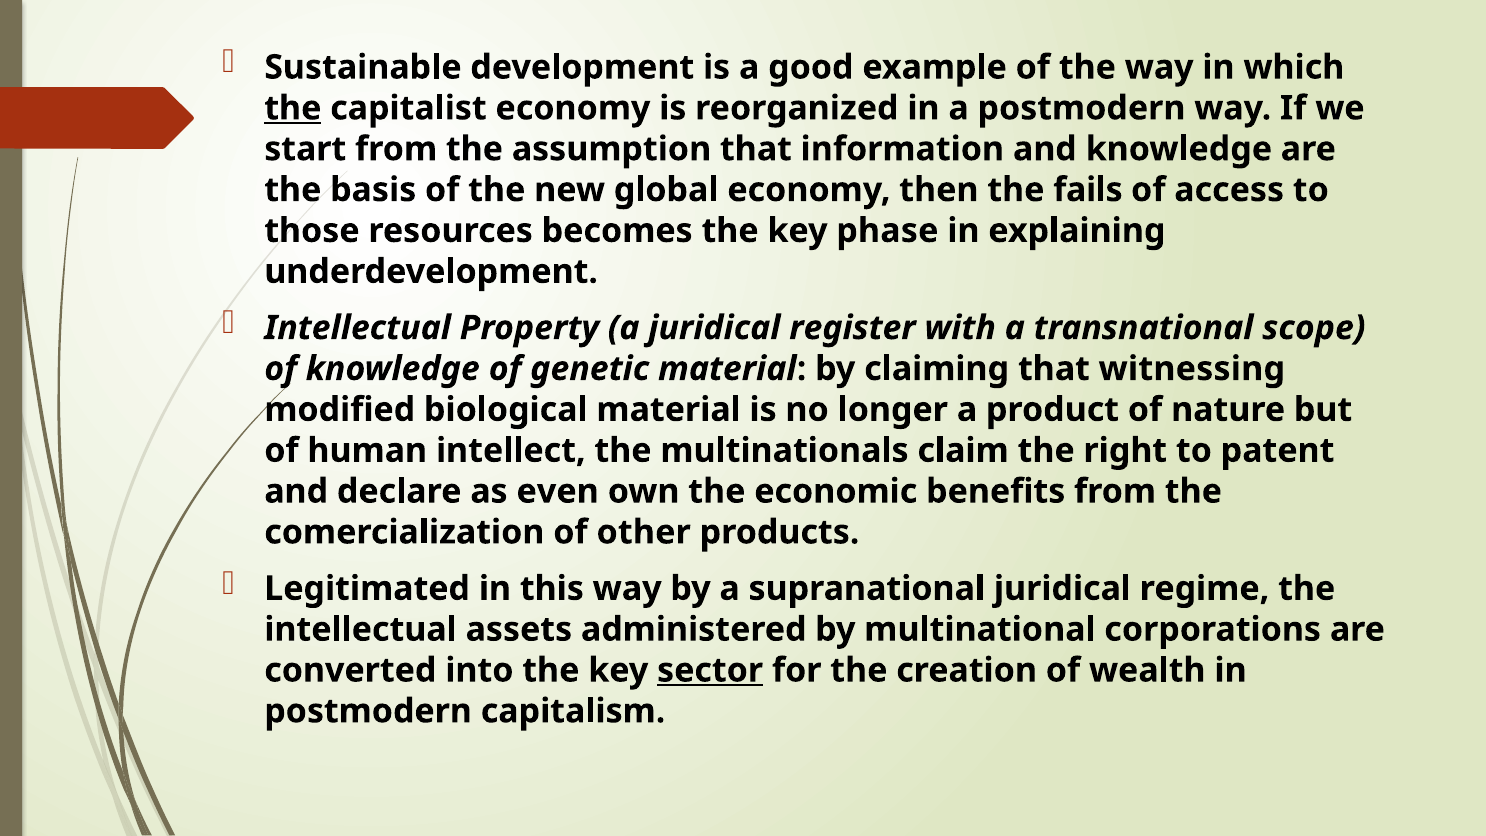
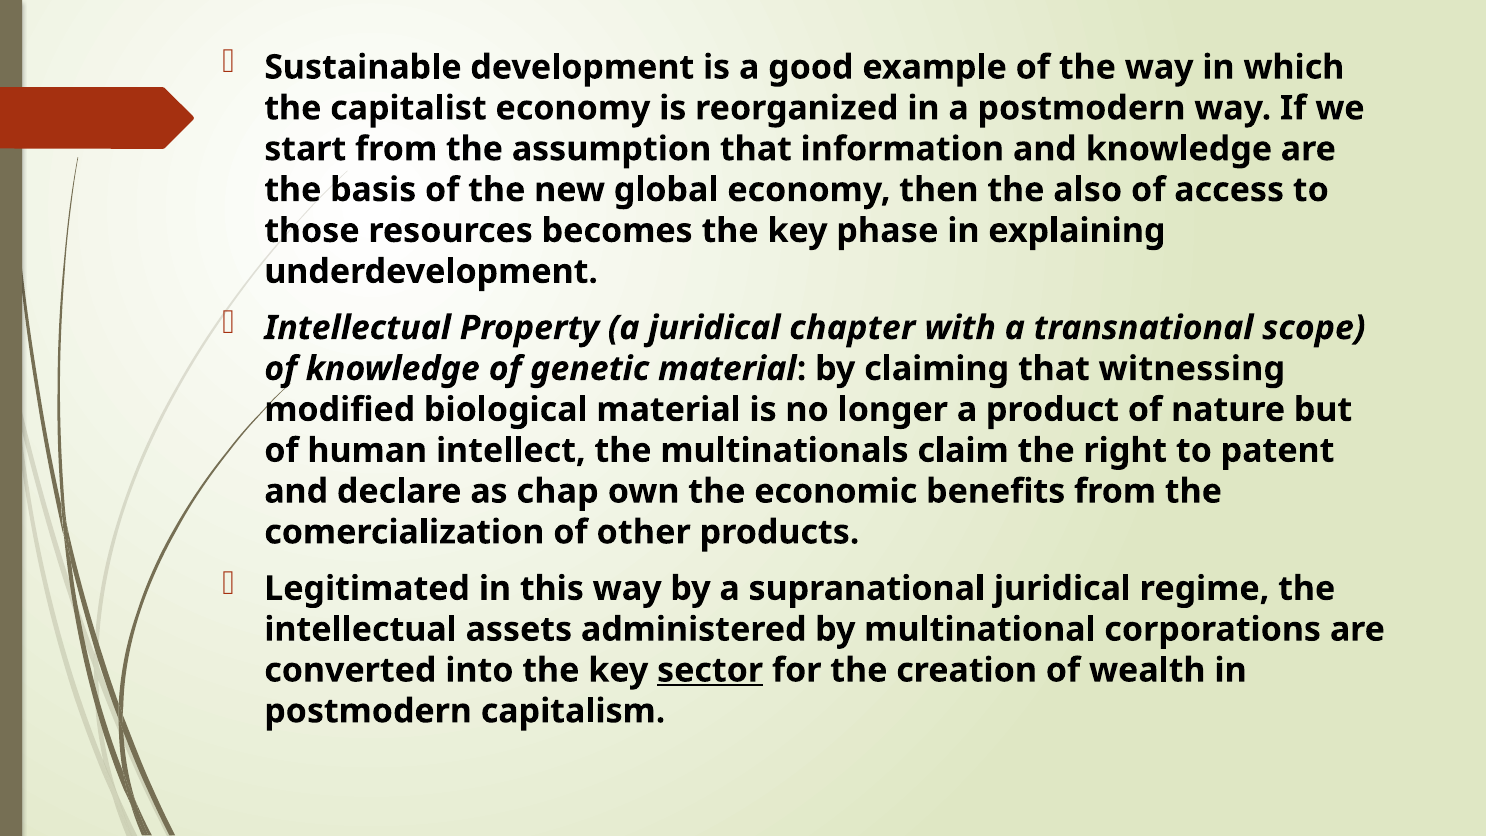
the at (293, 108) underline: present -> none
fails: fails -> also
register: register -> chapter
even: even -> chap
